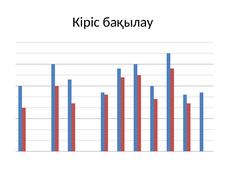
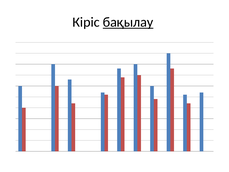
бақылау underline: none -> present
